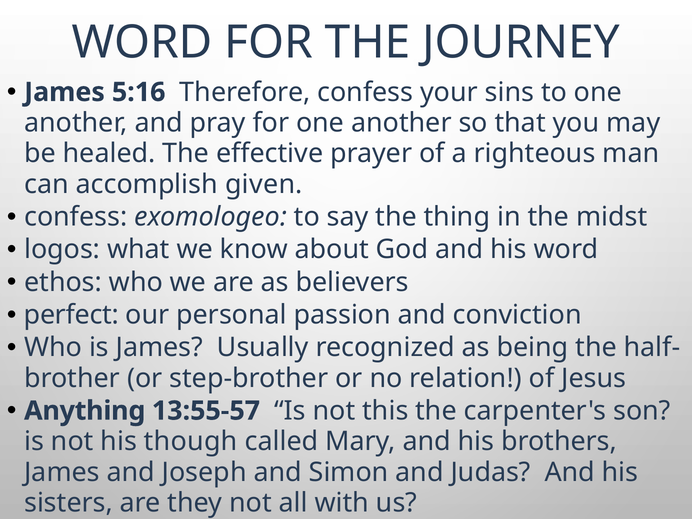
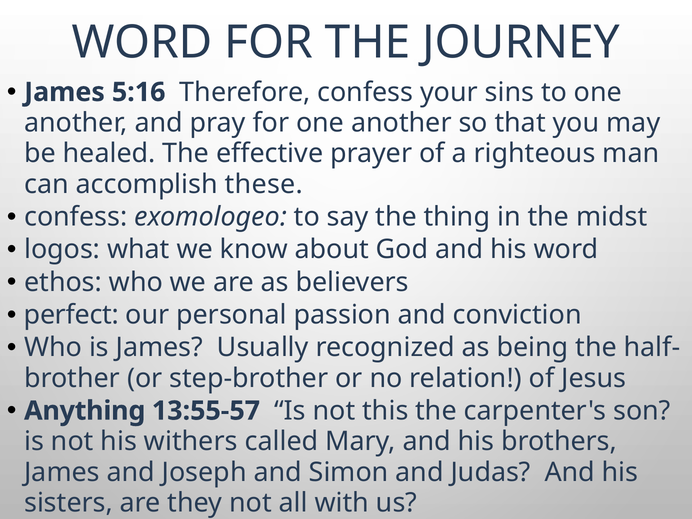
given: given -> these
though: though -> withers
